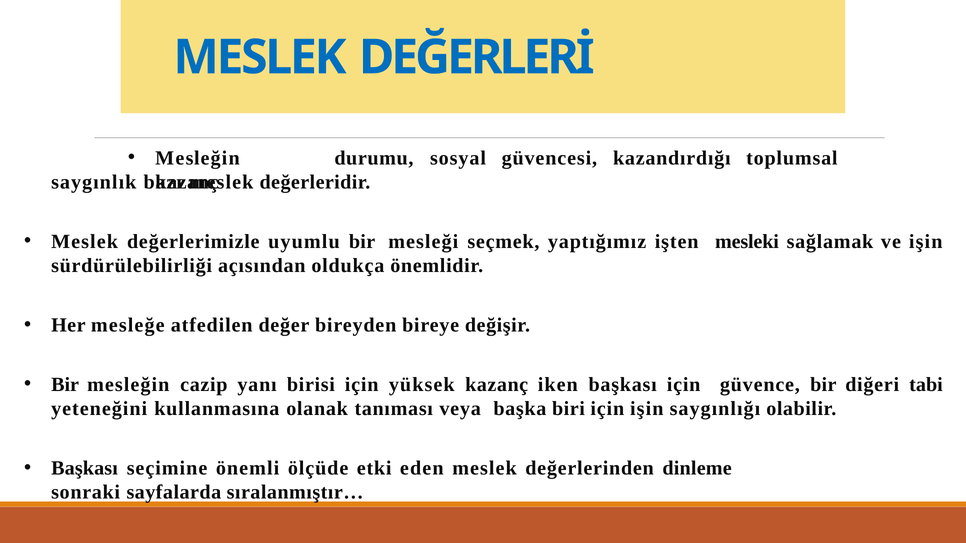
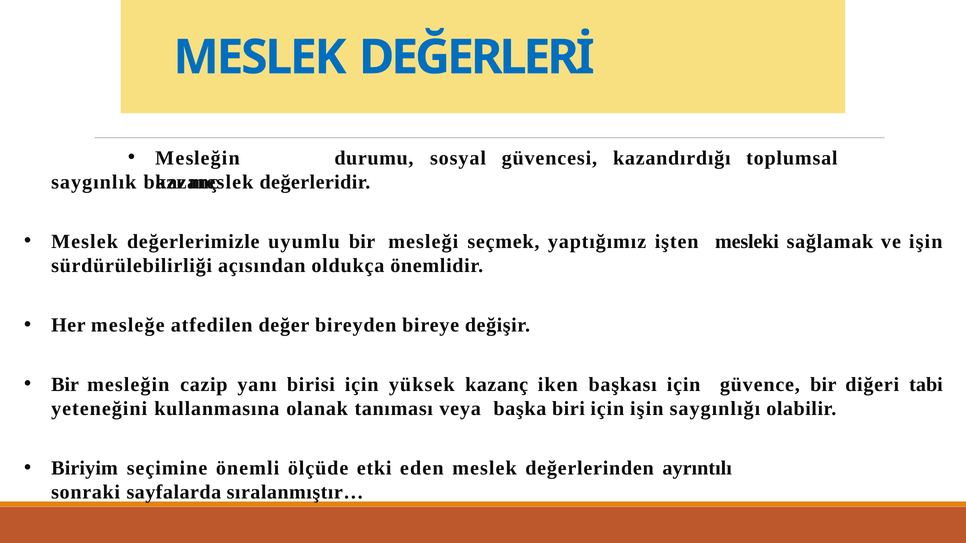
Başkası at (85, 468): Başkası -> Biriyim
dinleme: dinleme -> ayrıntılı
